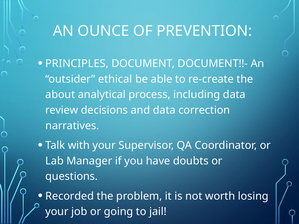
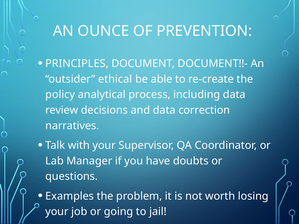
about: about -> policy
Recorded: Recorded -> Examples
